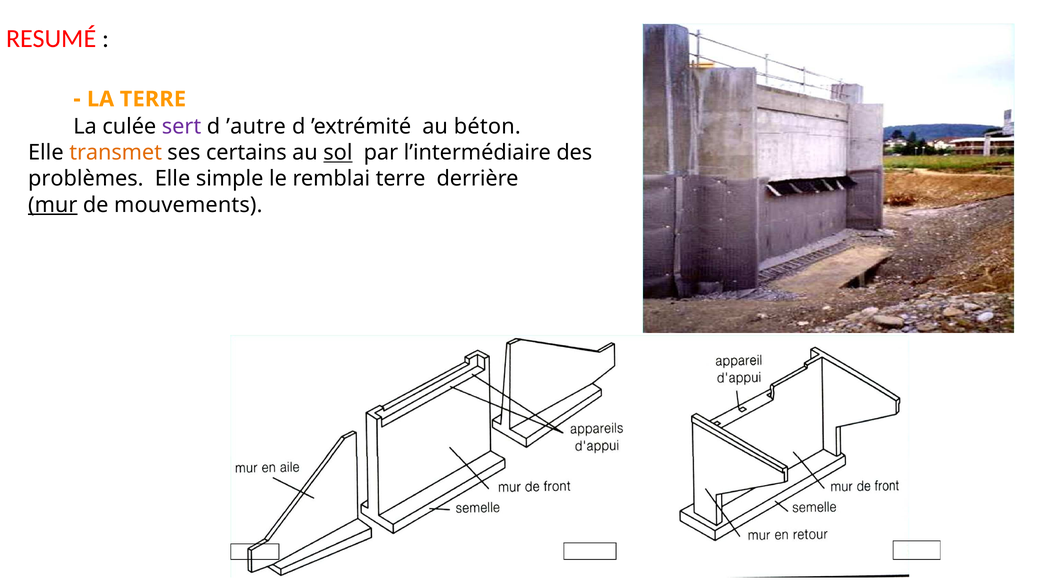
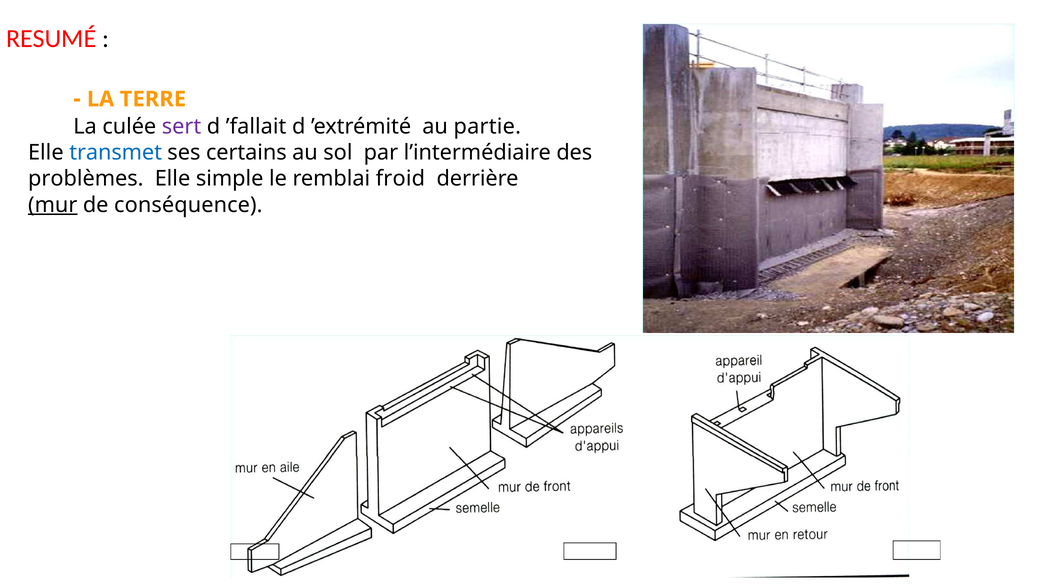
’autre: ’autre -> ’fallait
béton: béton -> partie
transmet colour: orange -> blue
sol underline: present -> none
remblai terre: terre -> froid
mouvements: mouvements -> conséquence
